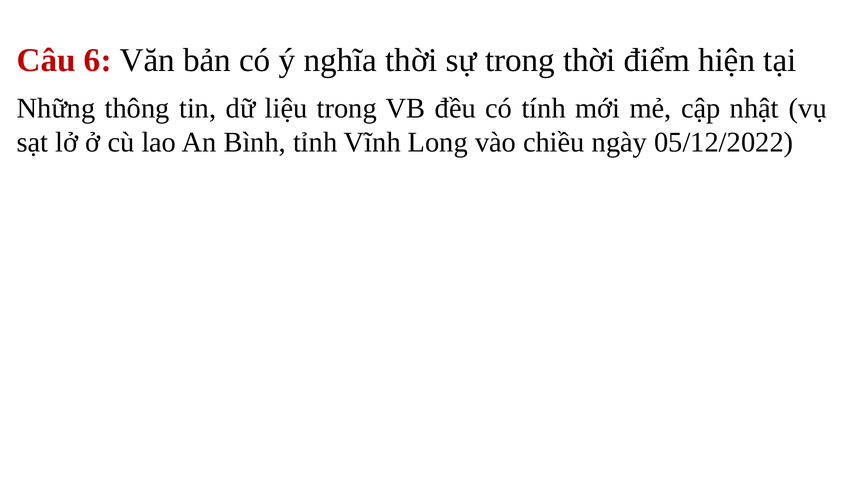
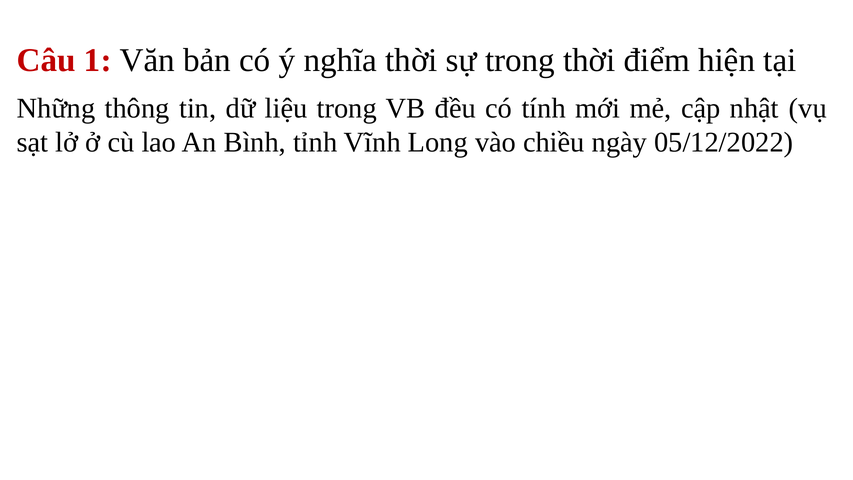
6: 6 -> 1
